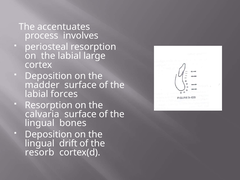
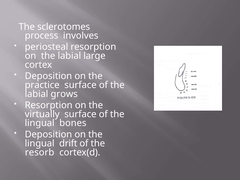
accentuates: accentuates -> sclerotomes
madder: madder -> practice
forces: forces -> grows
calvaria: calvaria -> virtually
